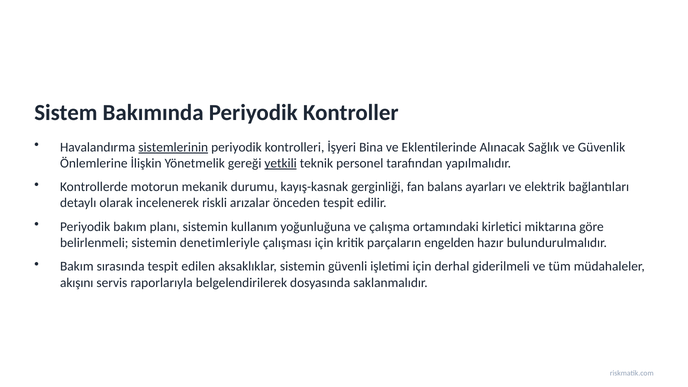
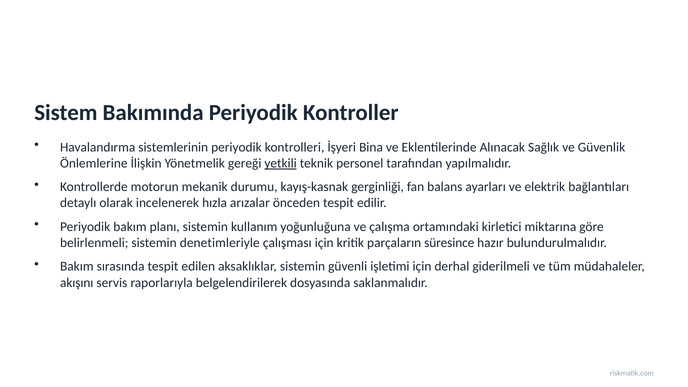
sistemlerinin underline: present -> none
riskli: riskli -> hızla
engelden: engelden -> süresince
